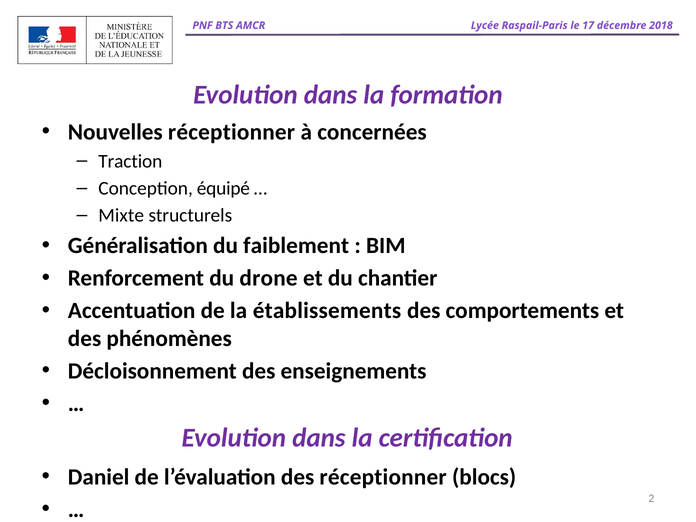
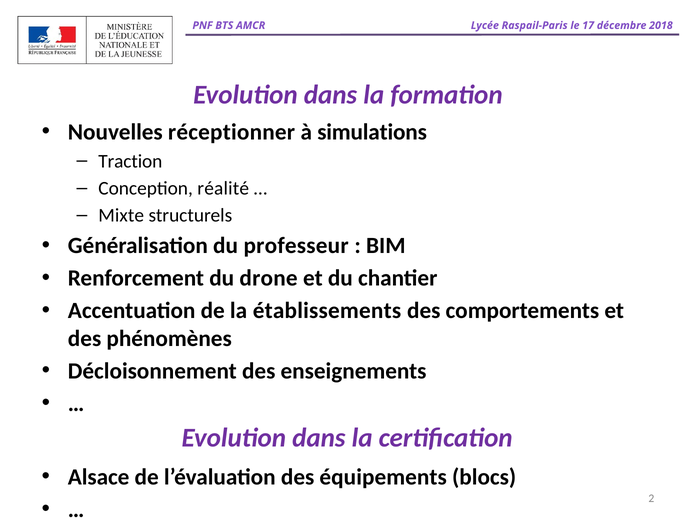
concernées: concernées -> simulations
équipé: équipé -> réalité
faiblement: faiblement -> professeur
Daniel: Daniel -> Alsace
des réceptionner: réceptionner -> équipements
